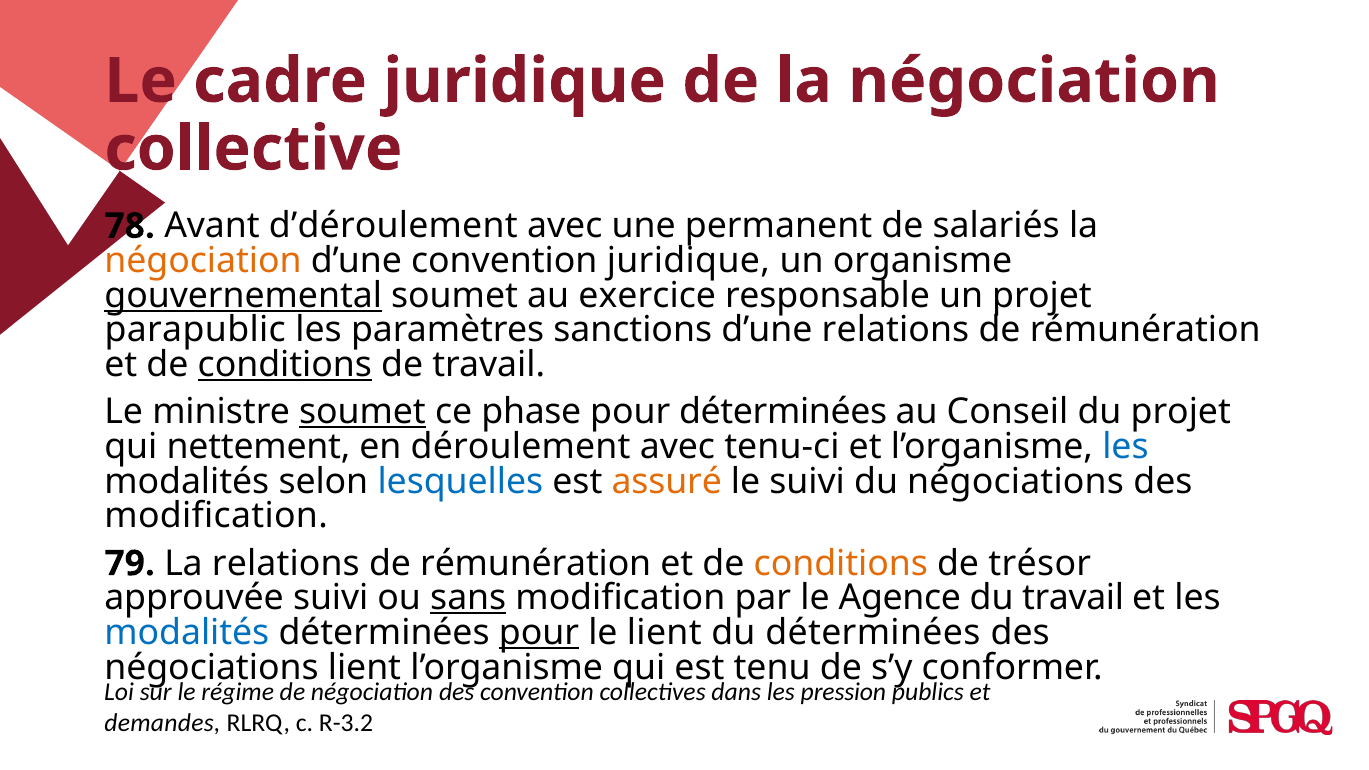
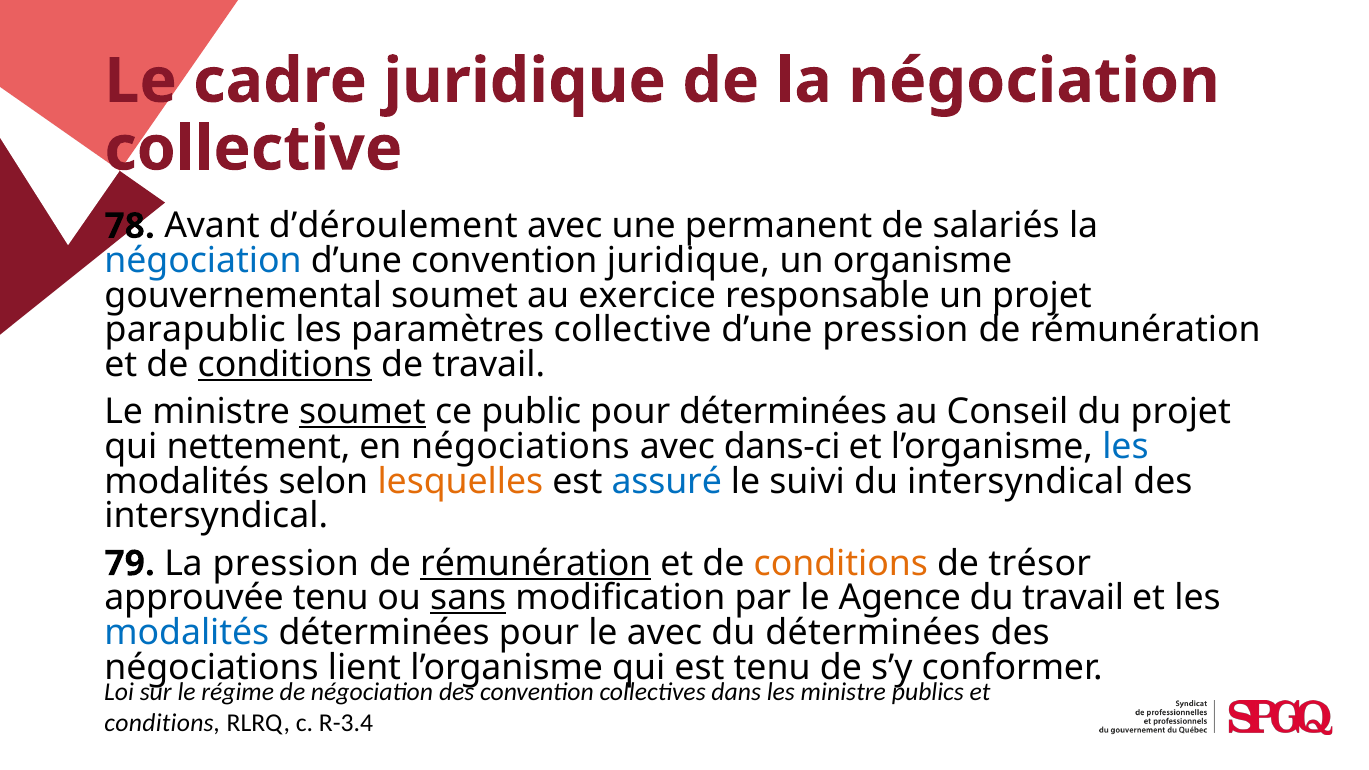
négociation at (203, 261) colour: orange -> blue
gouvernemental underline: present -> none
paramètres sanctions: sanctions -> collective
d’une relations: relations -> pression
phase: phase -> public
en déroulement: déroulement -> négociations
tenu-ci: tenu-ci -> dans-ci
lesquelles colour: blue -> orange
assuré colour: orange -> blue
du négociations: négociations -> intersyndical
modification at (216, 516): modification -> intersyndical
La relations: relations -> pression
rémunération at (536, 563) underline: none -> present
approuvée suivi: suivi -> tenu
pour at (539, 633) underline: present -> none
le lient: lient -> avec
pression at (843, 692): pression -> ministre
demandes at (162, 723): demandes -> conditions
R-3.2: R-3.2 -> R-3.4
